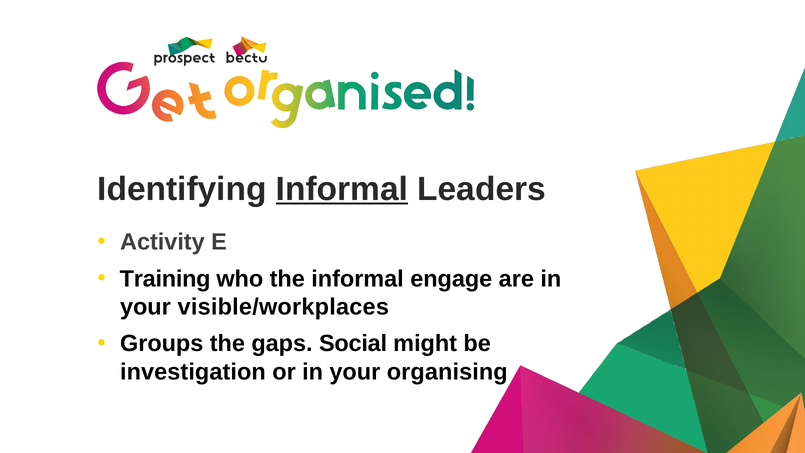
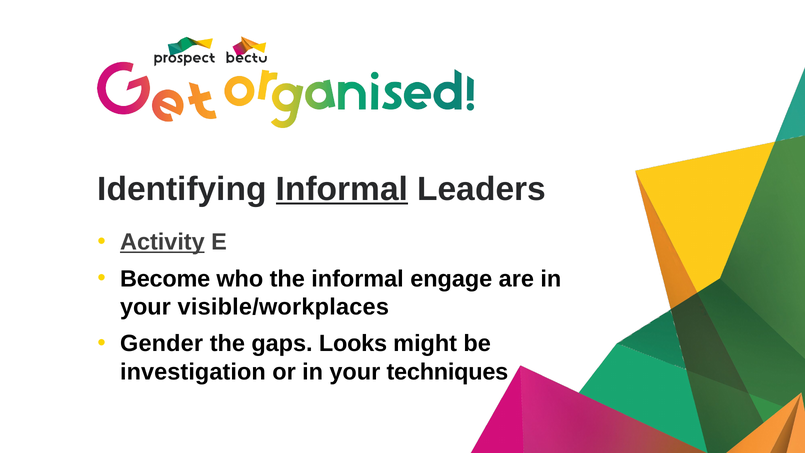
Activity underline: none -> present
Training: Training -> Become
Groups: Groups -> Gender
Social: Social -> Looks
organising: organising -> techniques
